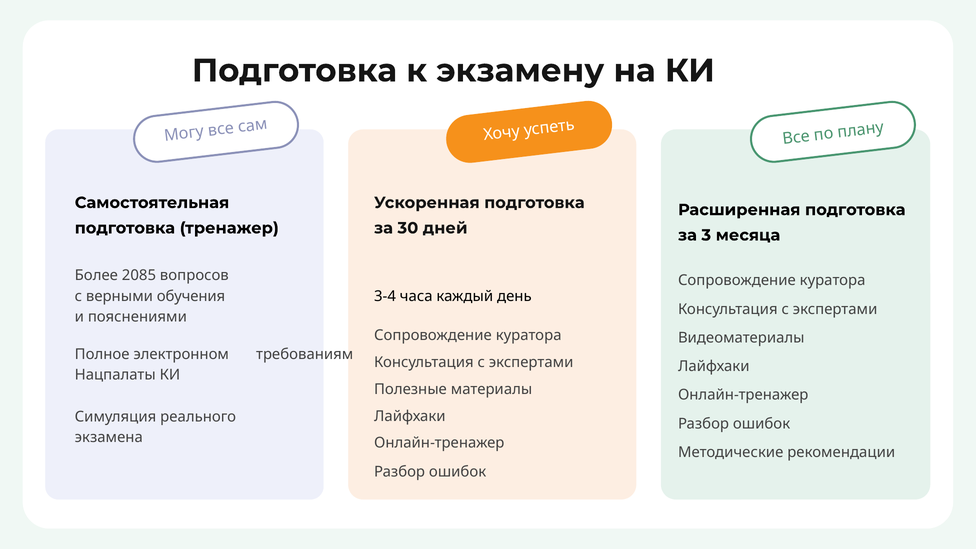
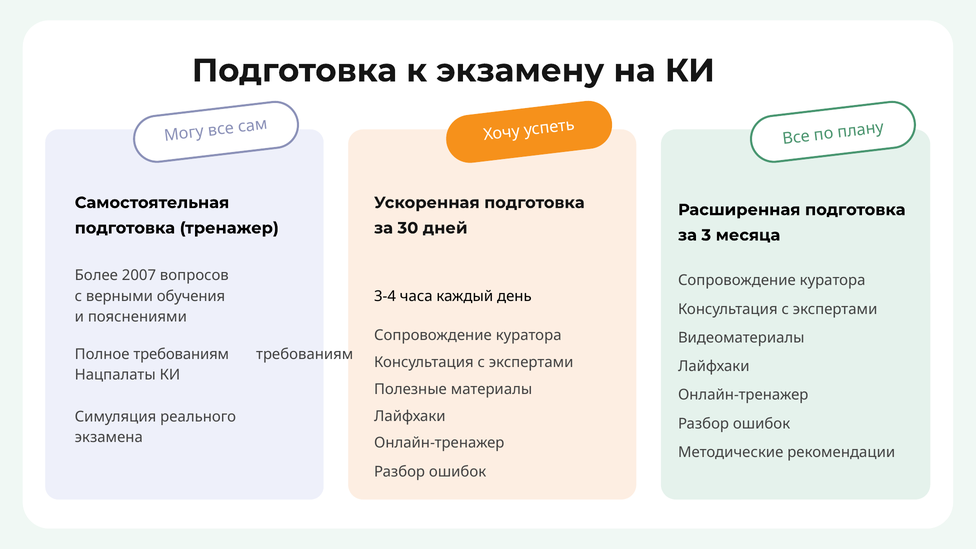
2085: 2085 -> 2007
Полное электронном: электронном -> требованиям
